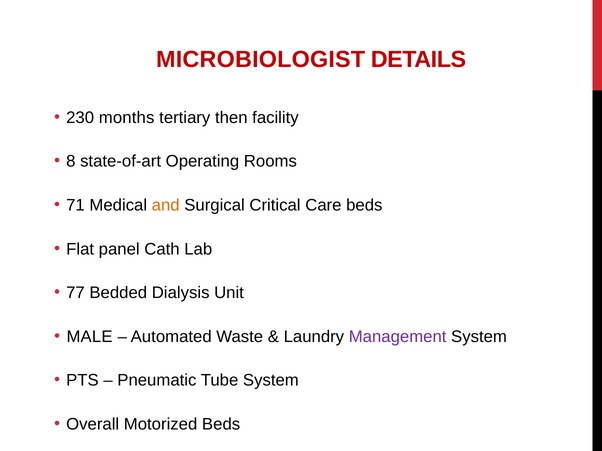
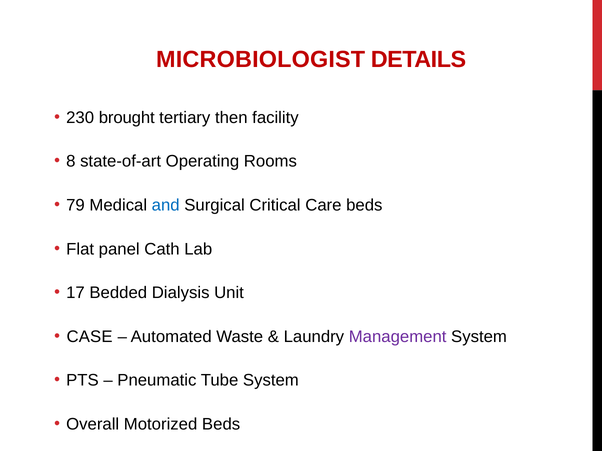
months: months -> brought
71: 71 -> 79
and colour: orange -> blue
77: 77 -> 17
MALE: MALE -> CASE
